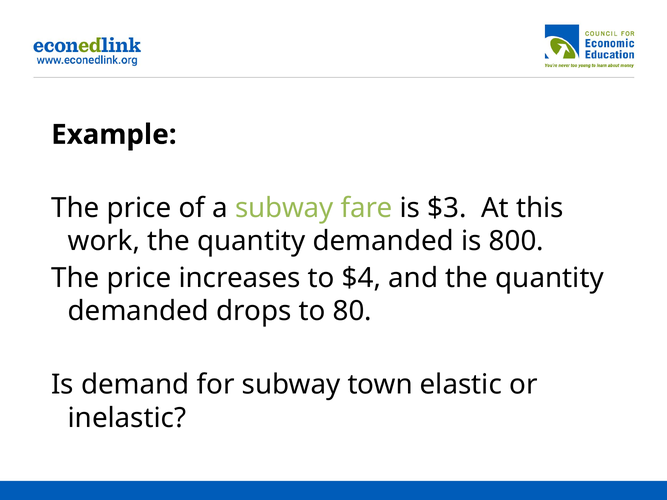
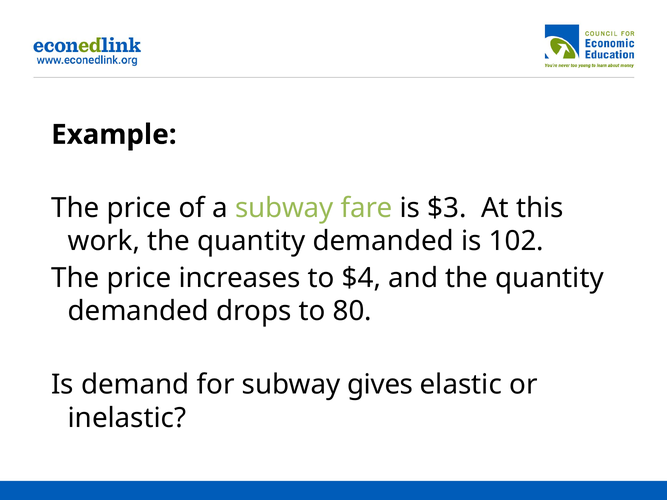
800: 800 -> 102
town: town -> gives
